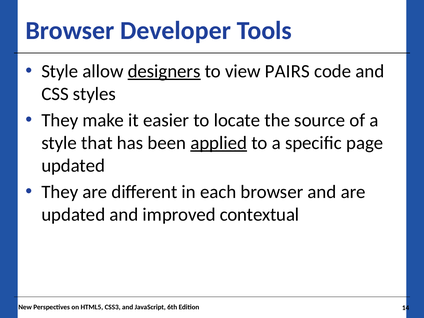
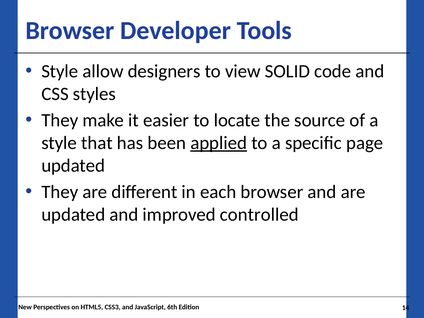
designers underline: present -> none
PAIRS: PAIRS -> SOLID
contextual: contextual -> controlled
